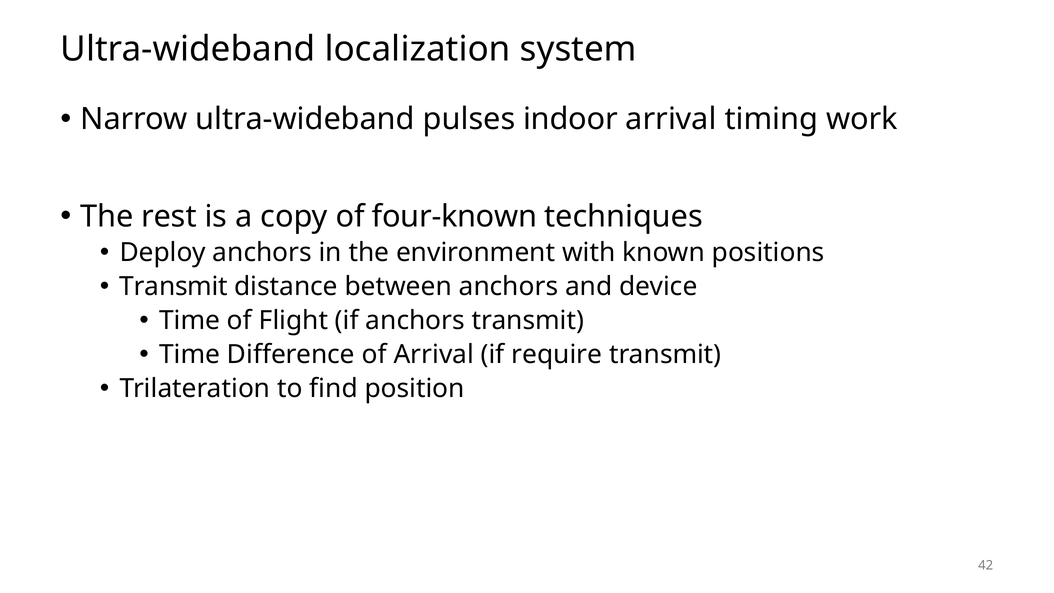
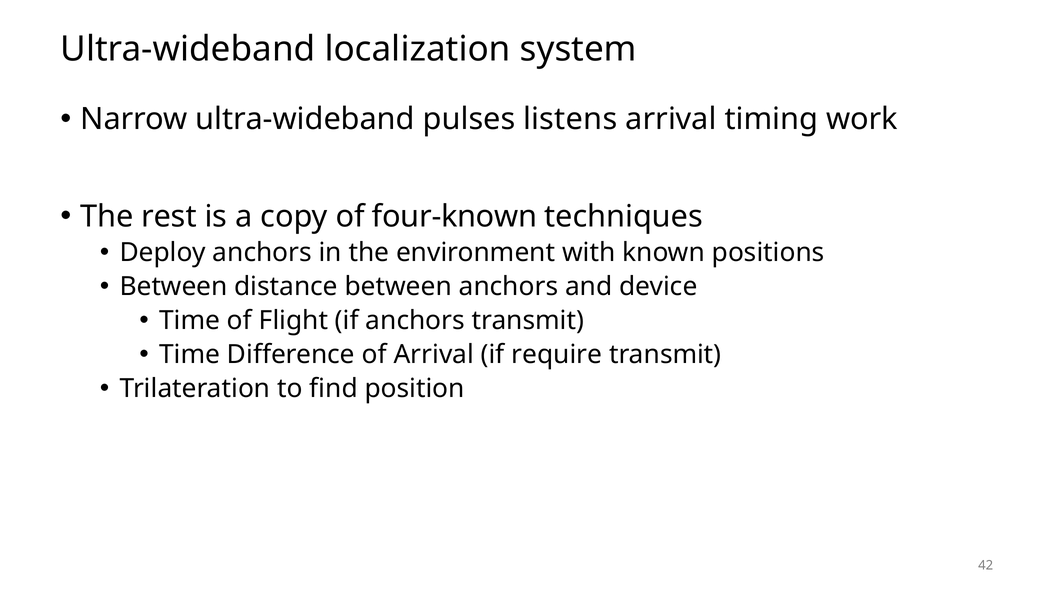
indoor: indoor -> listens
Transmit at (174, 287): Transmit -> Between
